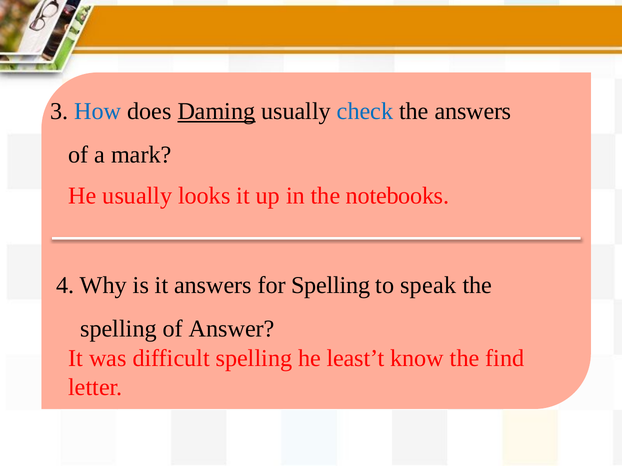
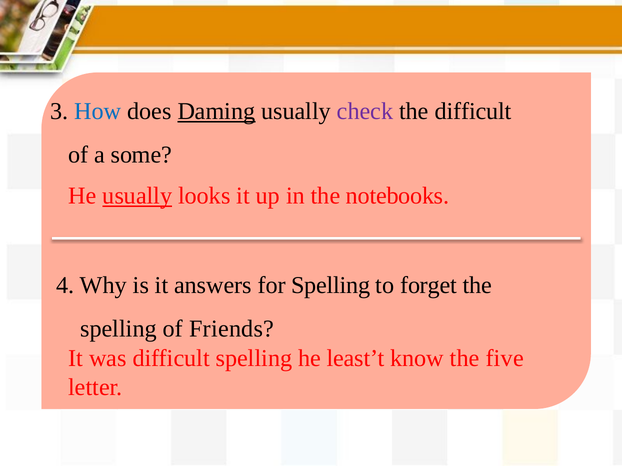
check colour: blue -> purple
the answers: answers -> difficult
mark: mark -> some
usually at (137, 196) underline: none -> present
speak: speak -> forget
Answer: Answer -> Friends
find: find -> five
